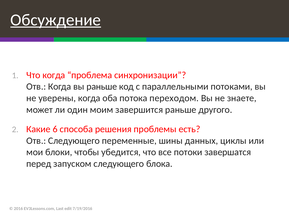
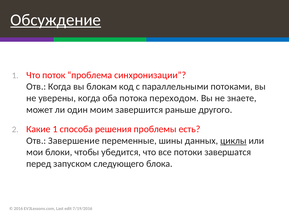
Что когда: когда -> поток
вы раньше: раньше -> блокам
Какие 6: 6 -> 1
Отв Следующего: Следующего -> Завершение
циклы underline: none -> present
